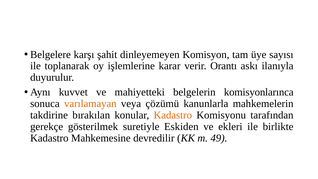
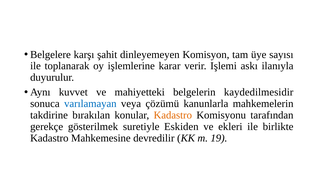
Orantı: Orantı -> Işlemi
komisyonlarınca: komisyonlarınca -> kaydedilmesidir
varılamayan colour: orange -> blue
49: 49 -> 19
